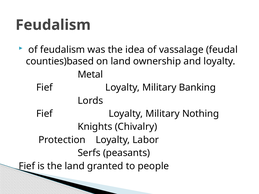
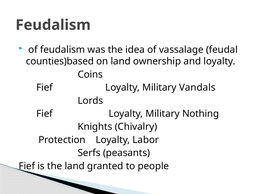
Metal: Metal -> Coins
Banking: Banking -> Vandals
